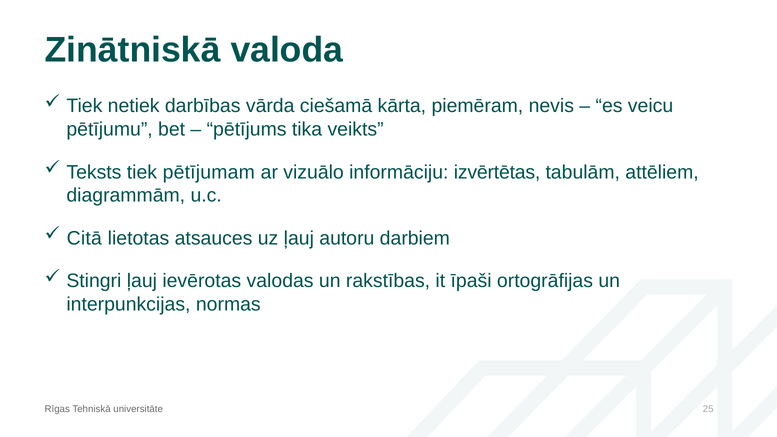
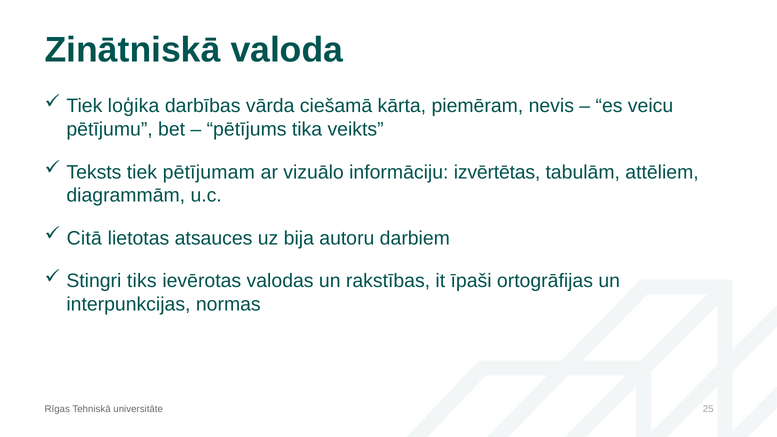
netiek: netiek -> loģika
uz ļauj: ļauj -> bija
Stingri ļauj: ļauj -> tiks
